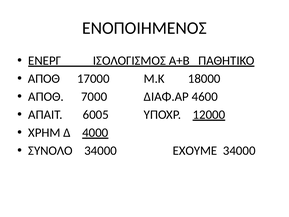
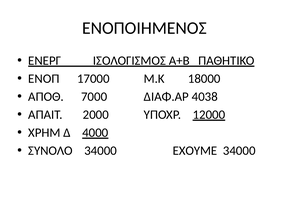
ΑΠΟΘ at (44, 79): ΑΠΟΘ -> ΕΝΟΠ
4600: 4600 -> 4038
6005: 6005 -> 2000
